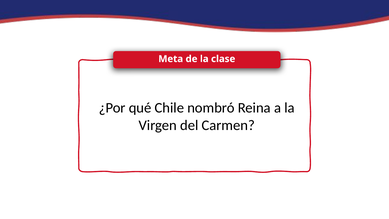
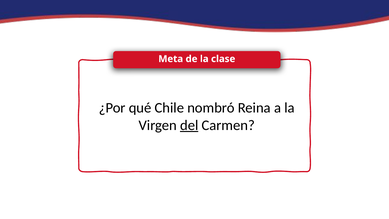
del underline: none -> present
